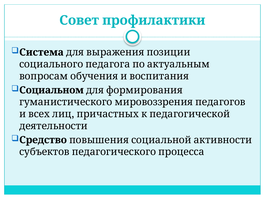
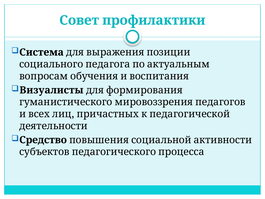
Социальном: Социальном -> Визуалисты
